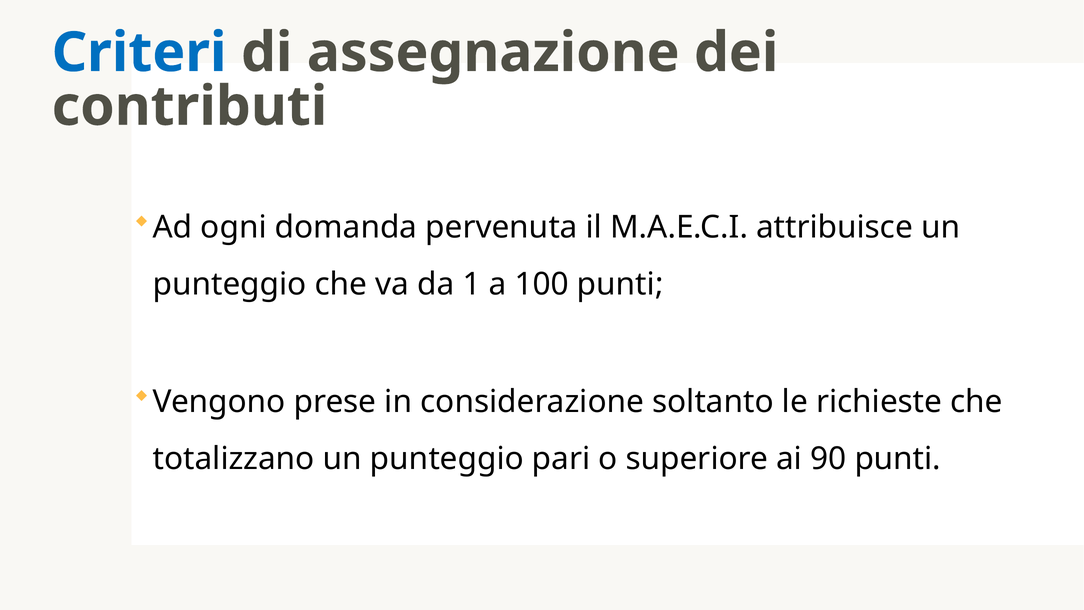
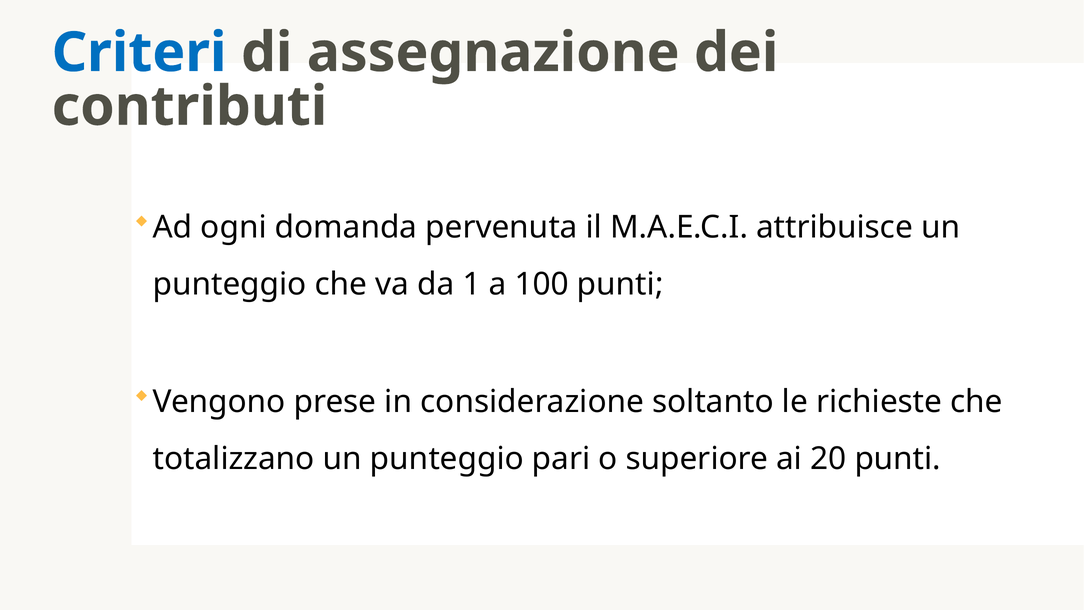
90: 90 -> 20
